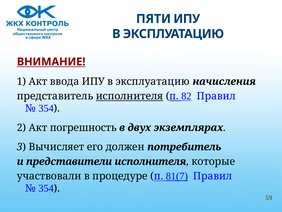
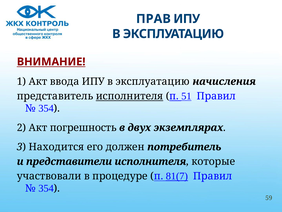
ПЯТИ: ПЯТИ -> ПРАВ
82: 82 -> 51
Вычисляет: Вычисляет -> Находится
